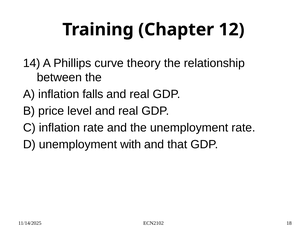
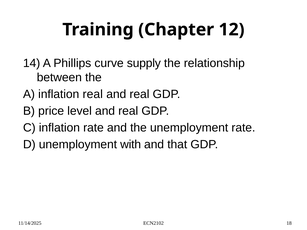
theory: theory -> supply
inflation falls: falls -> real
